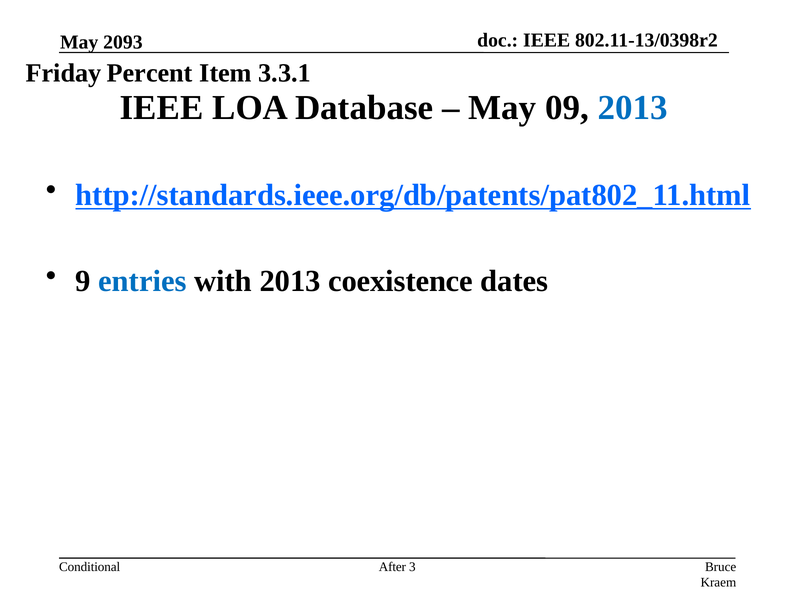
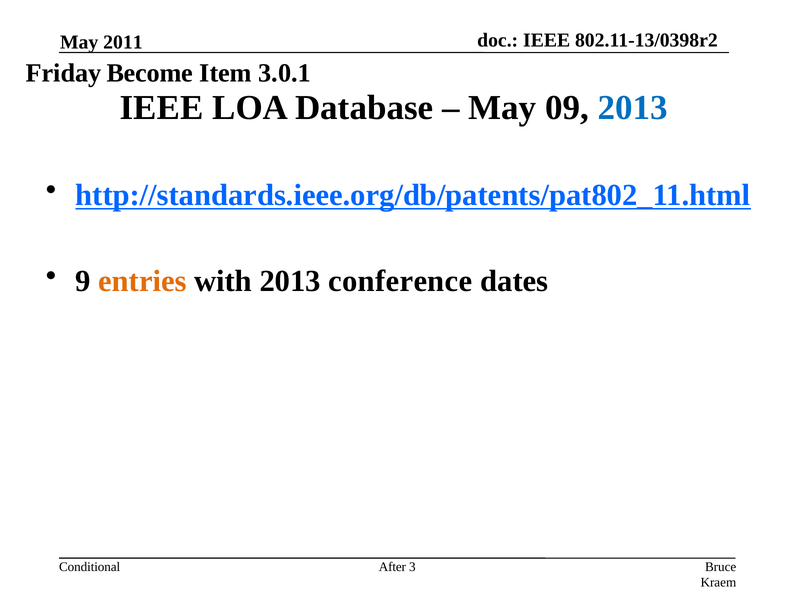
2093: 2093 -> 2011
Percent: Percent -> Become
3.3.1: 3.3.1 -> 3.0.1
entries colour: blue -> orange
coexistence: coexistence -> conference
